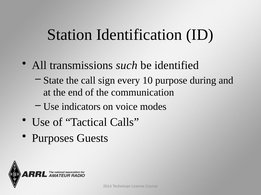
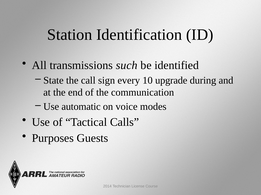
purpose: purpose -> upgrade
indicators: indicators -> automatic
